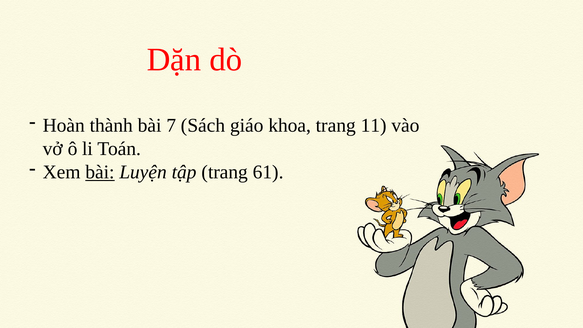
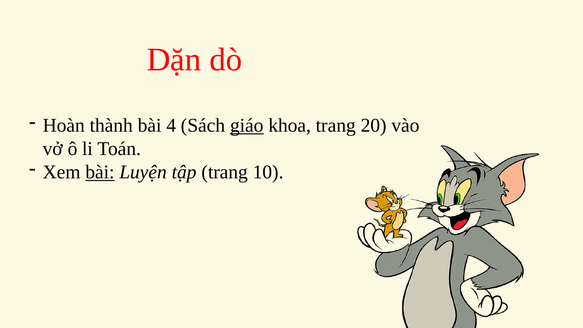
7: 7 -> 4
giáo underline: none -> present
11: 11 -> 20
61: 61 -> 10
